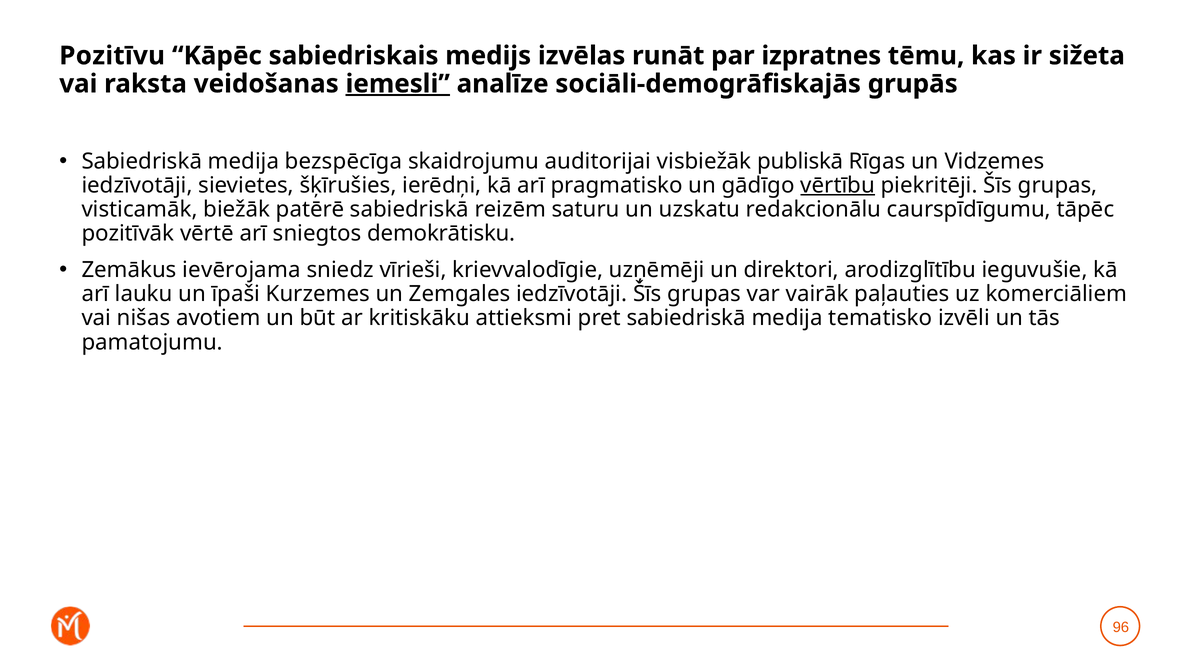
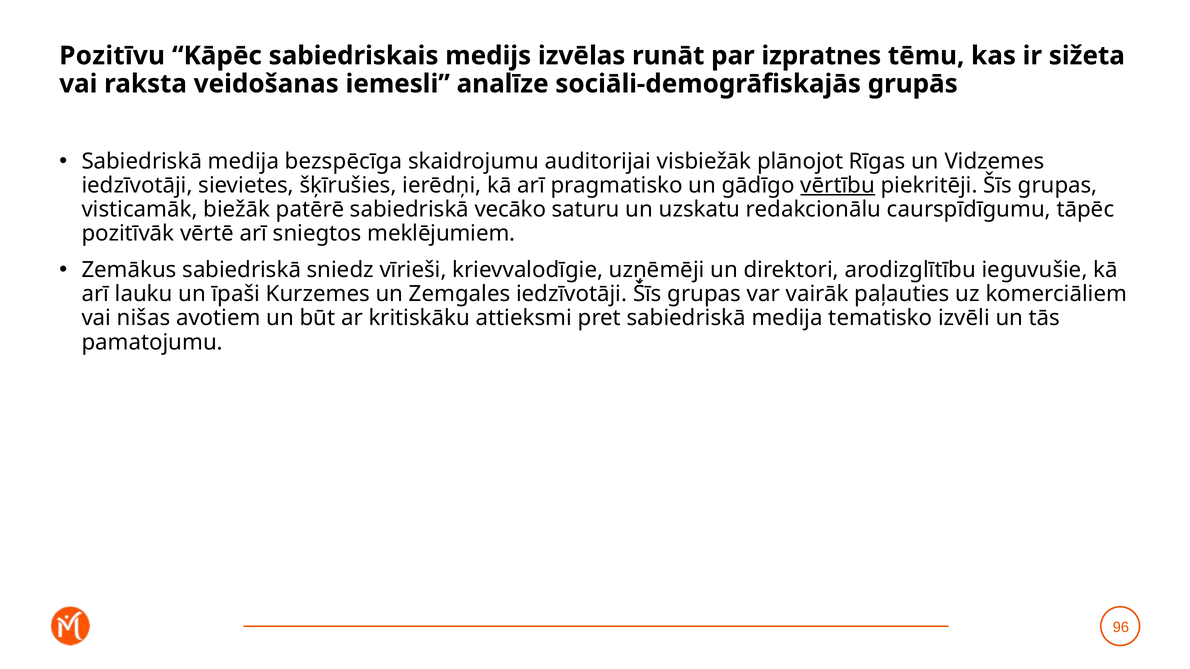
iemesli underline: present -> none
publiskā: publiskā -> plānojot
reizēm: reizēm -> vecāko
demokrātisku: demokrātisku -> meklējumiem
Zemākus ievērojama: ievērojama -> sabiedriskā
